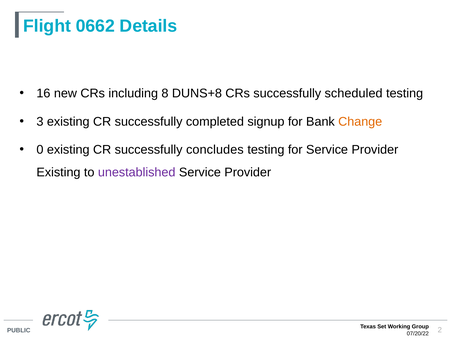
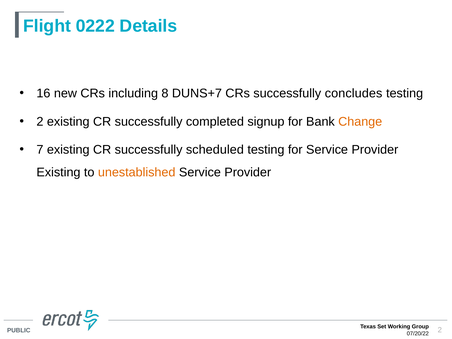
0662: 0662 -> 0222
DUNS+8: DUNS+8 -> DUNS+7
scheduled: scheduled -> concludes
3 at (40, 122): 3 -> 2
0: 0 -> 7
concludes: concludes -> scheduled
unestablished colour: purple -> orange
